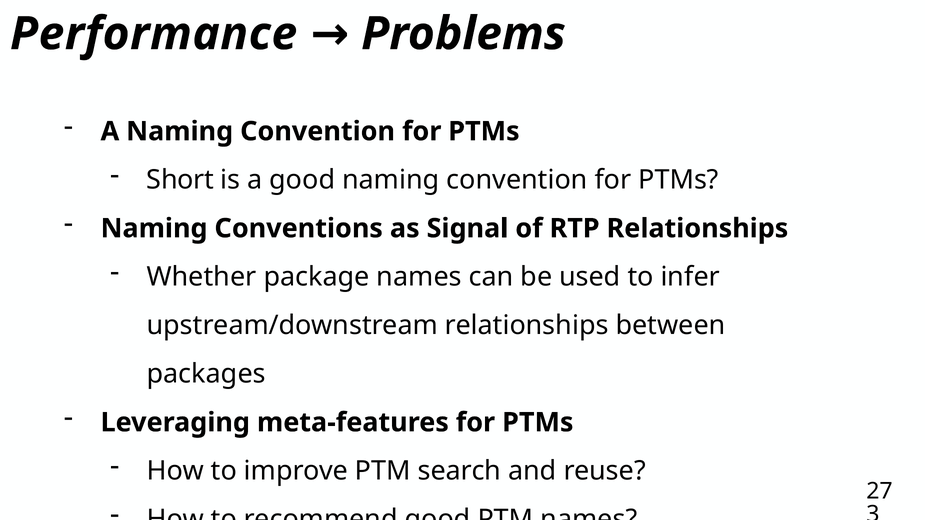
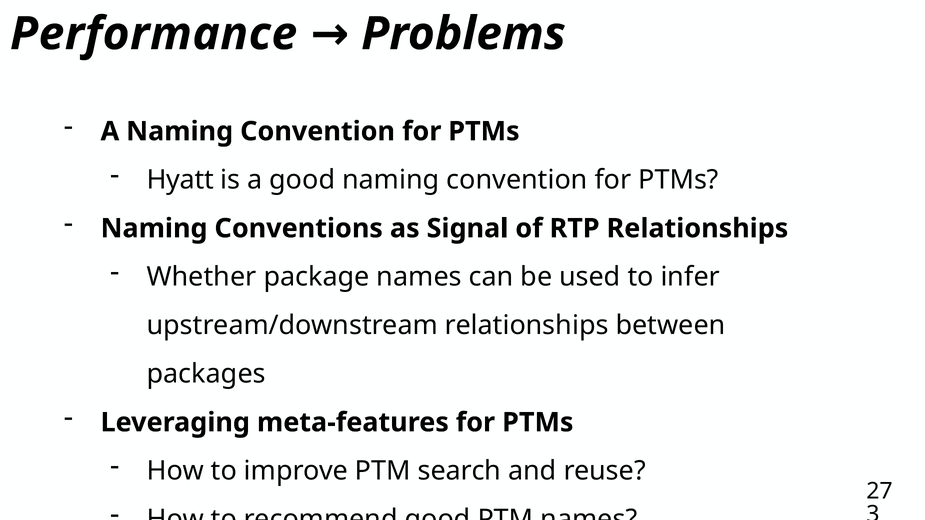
Short: Short -> Hyatt
